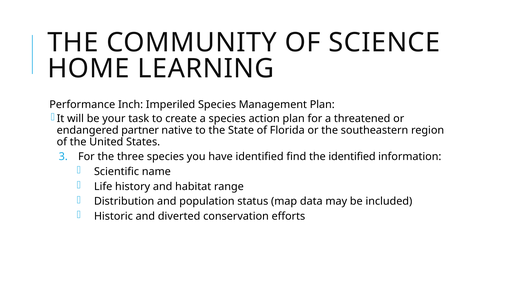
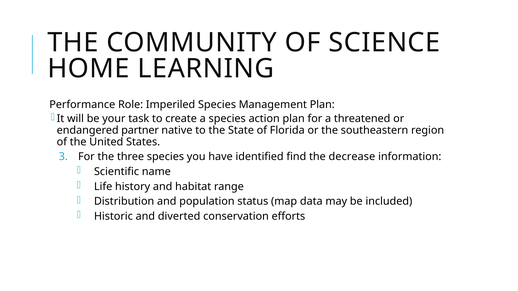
Inch: Inch -> Role
the identified: identified -> decrease
